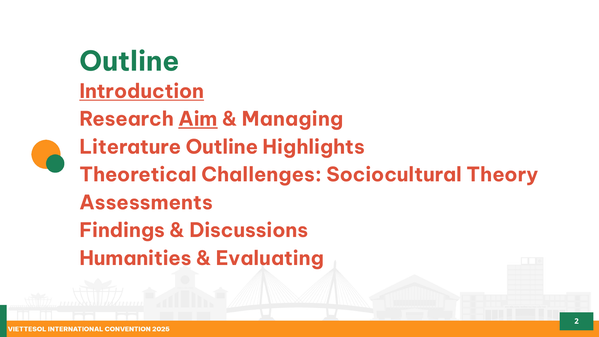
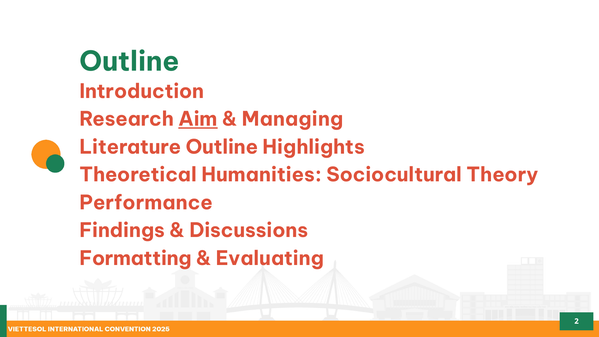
Introduction underline: present -> none
Challenges: Challenges -> Humanities
Assessments: Assessments -> Performance
Humanities: Humanities -> Formatting
